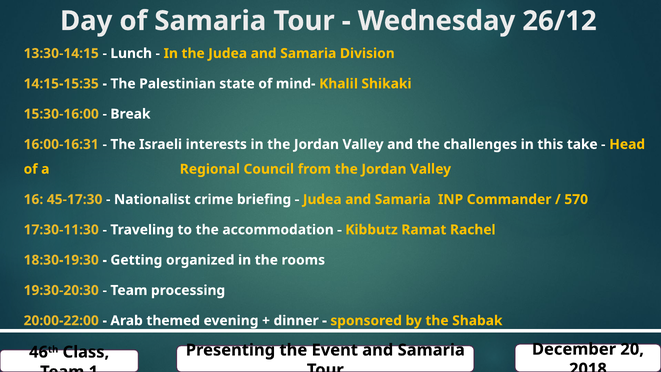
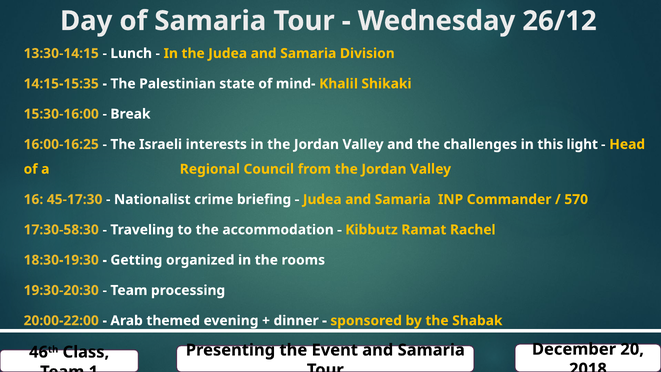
16:00-16:31: 16:00-16:31 -> 16:00-16:25
take: take -> light
17:30-11:30: 17:30-11:30 -> 17:30-58:30
